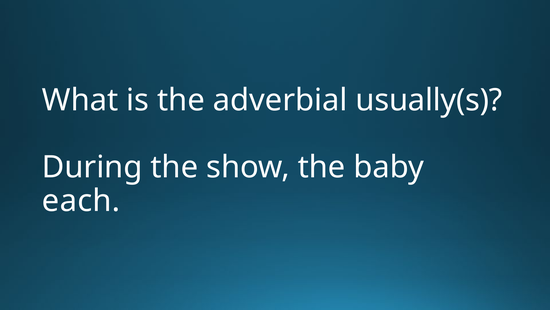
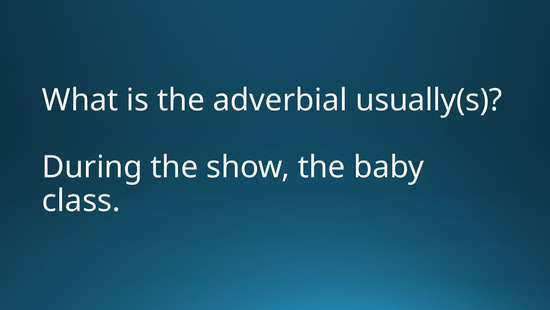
each: each -> class
